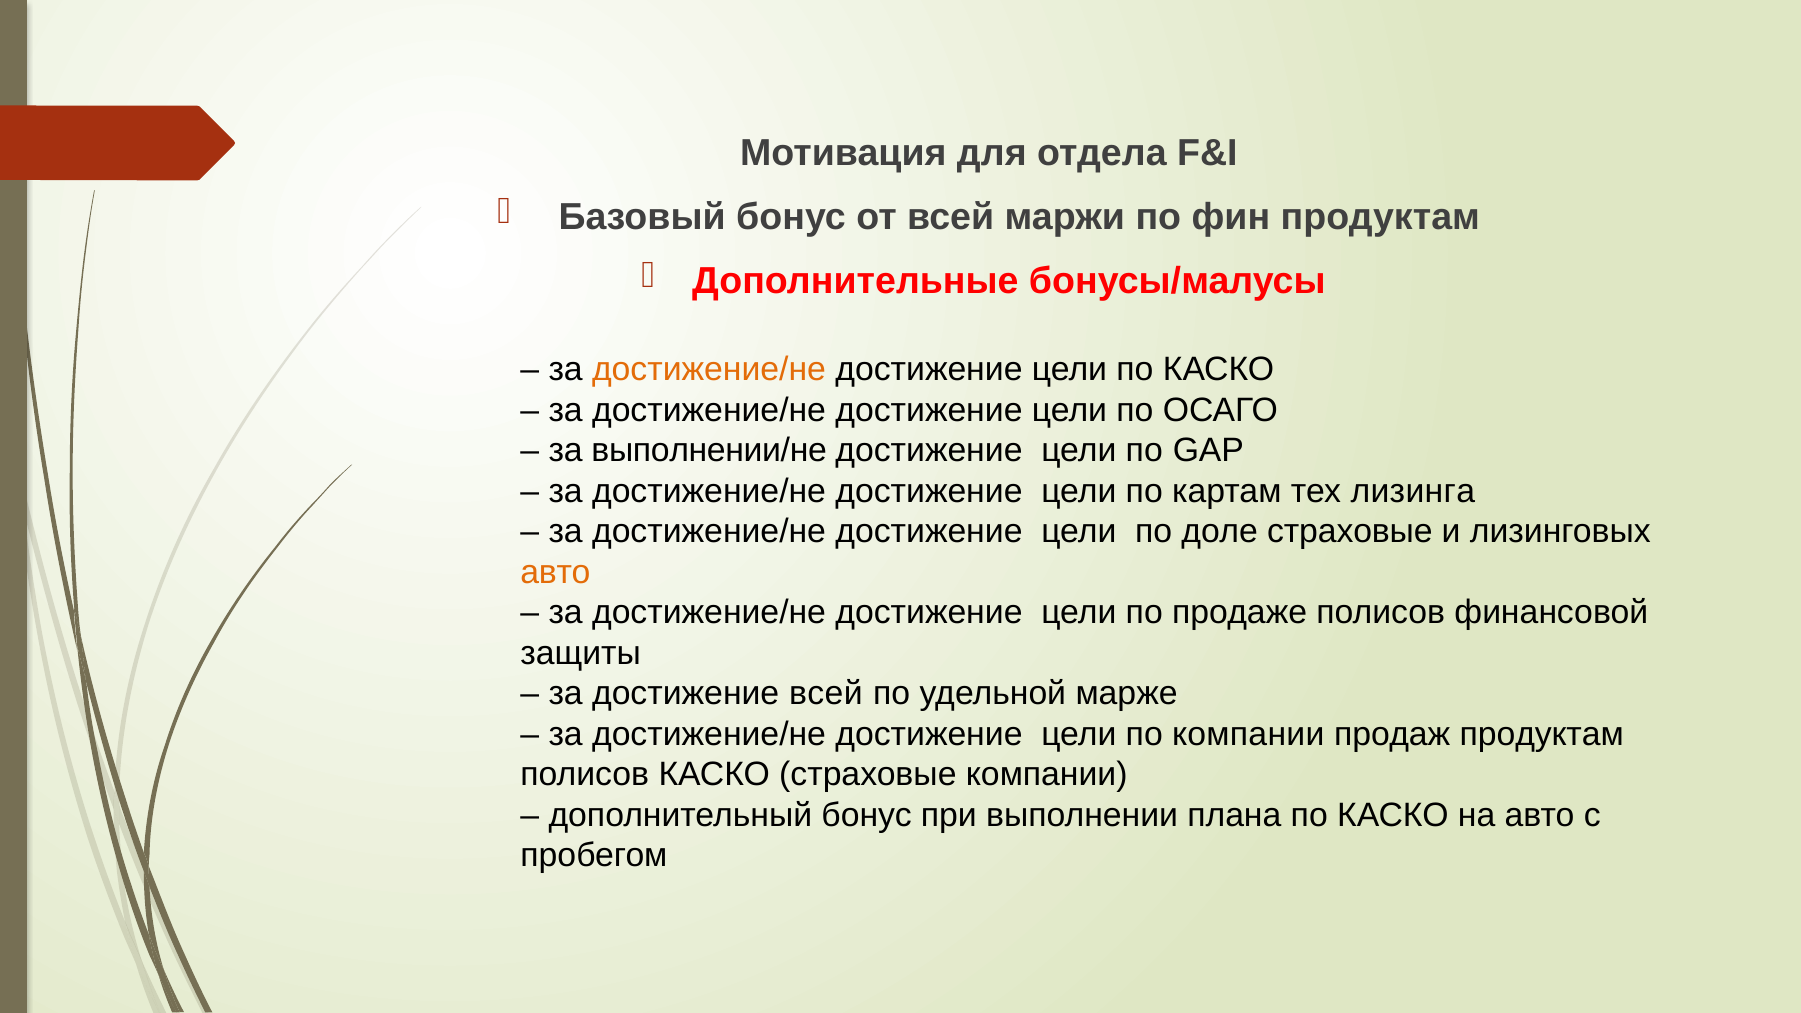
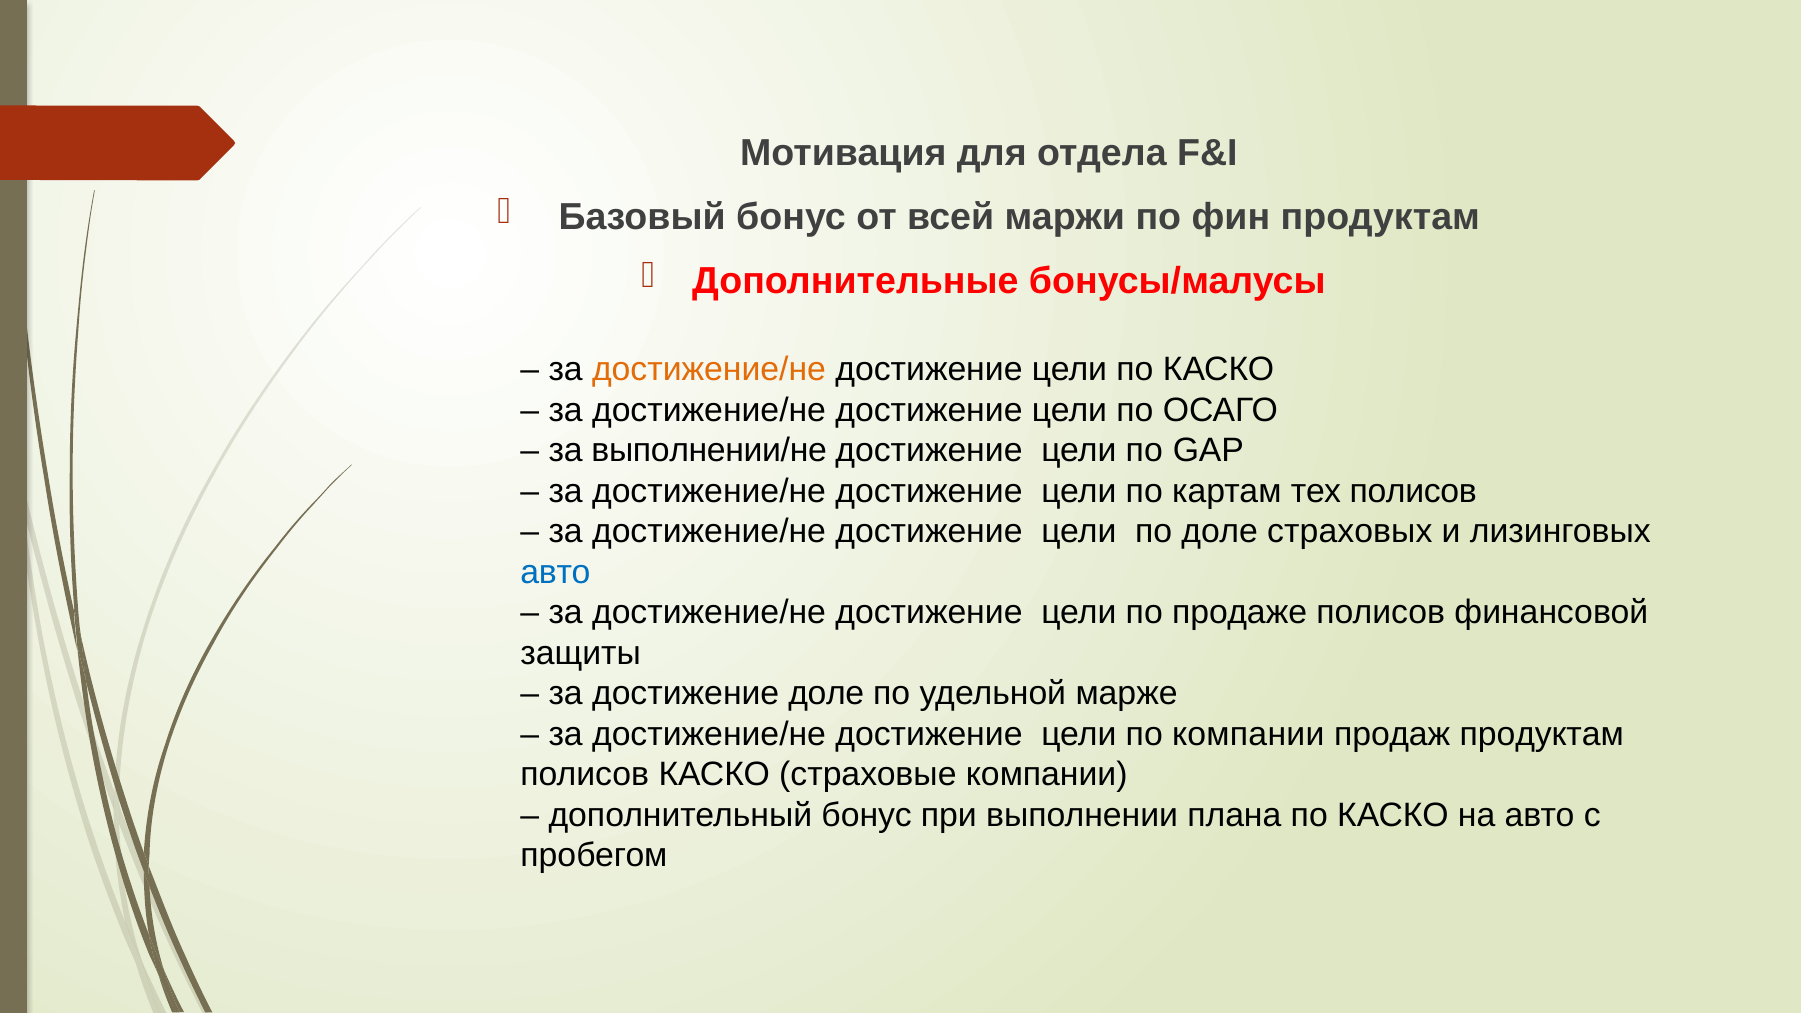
тех лизинга: лизинга -> полисов
доле страховые: страховые -> страховых
авто at (555, 572) colour: orange -> blue
достижение всей: всей -> доле
